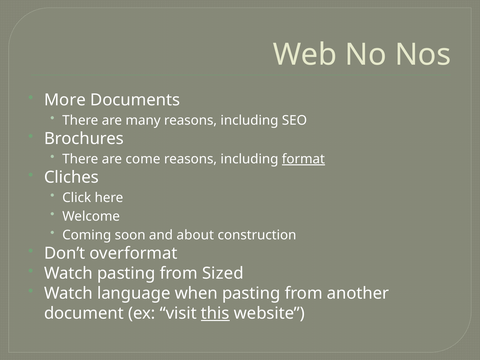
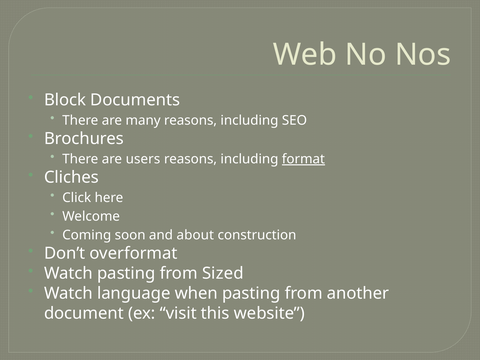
More: More -> Block
come: come -> users
this underline: present -> none
